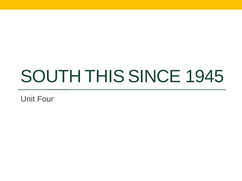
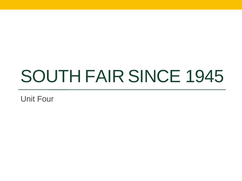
THIS: THIS -> FAIR
